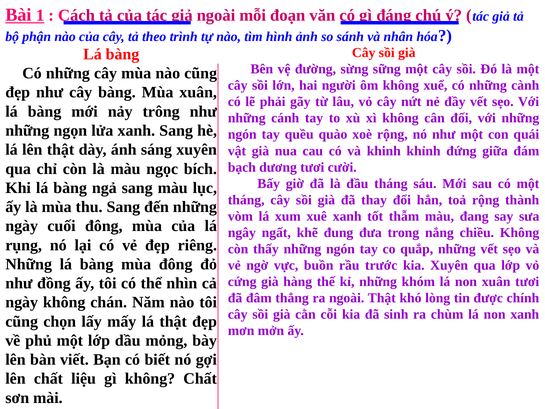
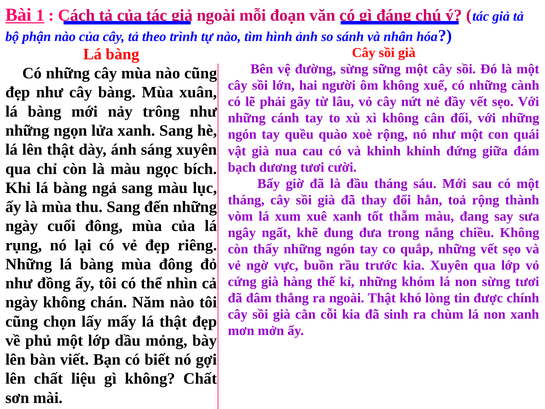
non xuân: xuân -> sừng
